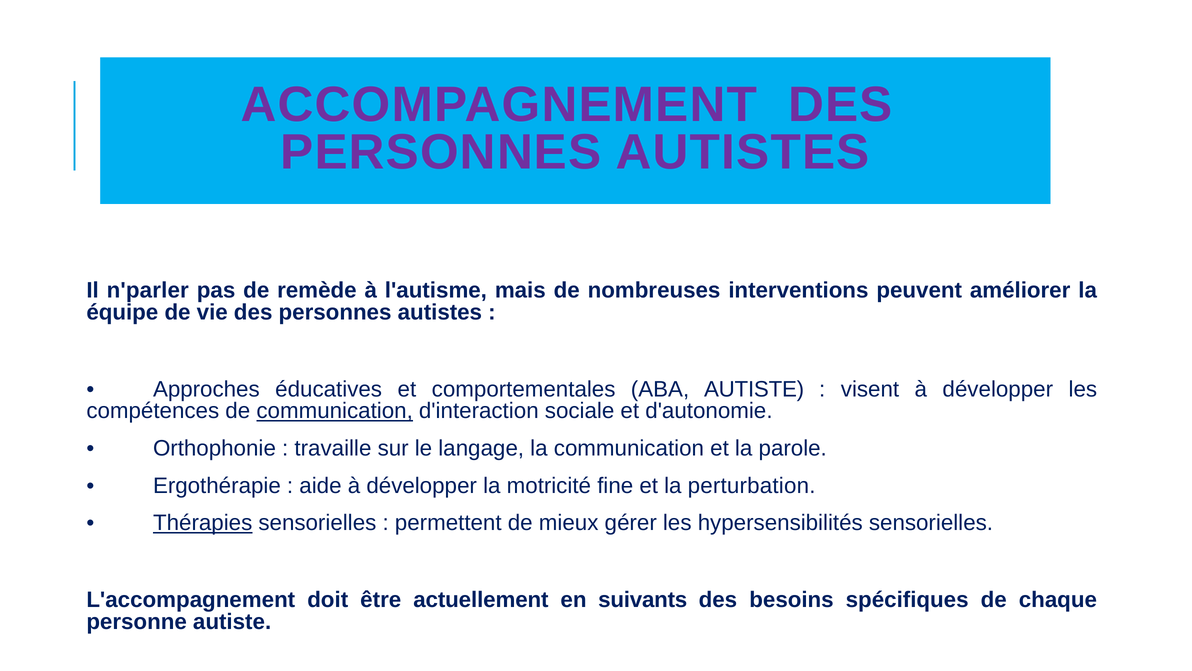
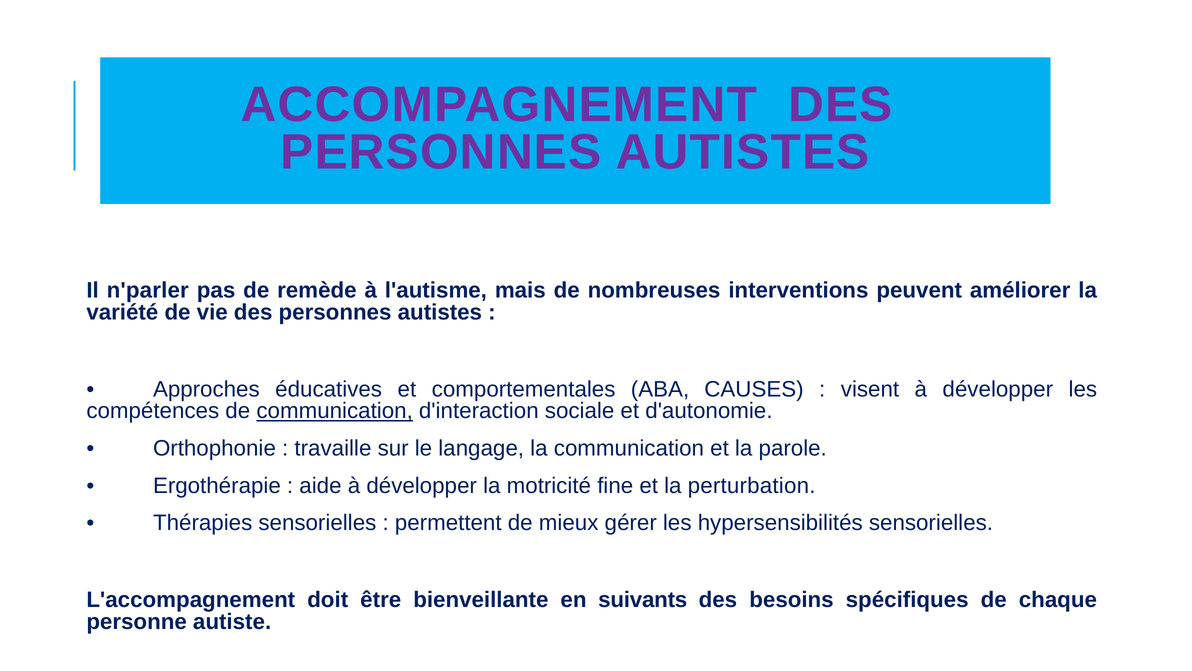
équipe: équipe -> variété
ABA AUTISTE: AUTISTE -> CAUSES
Thérapies underline: present -> none
actuellement: actuellement -> bienveillante
